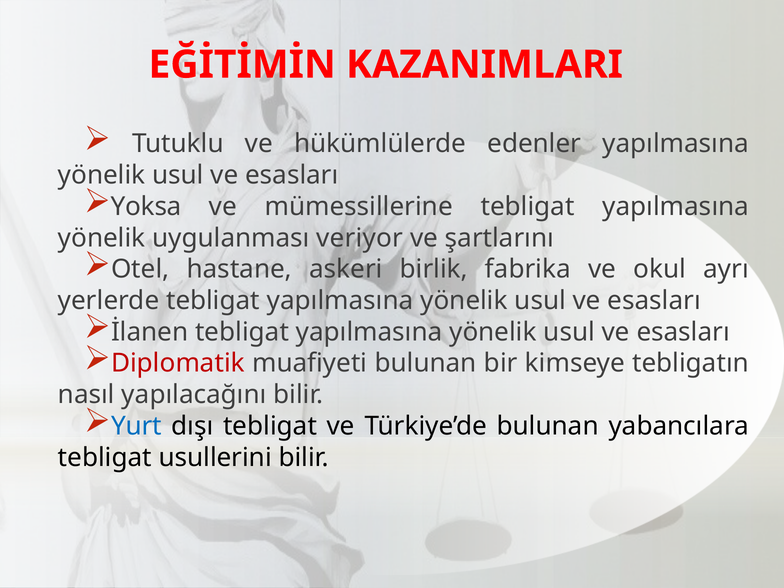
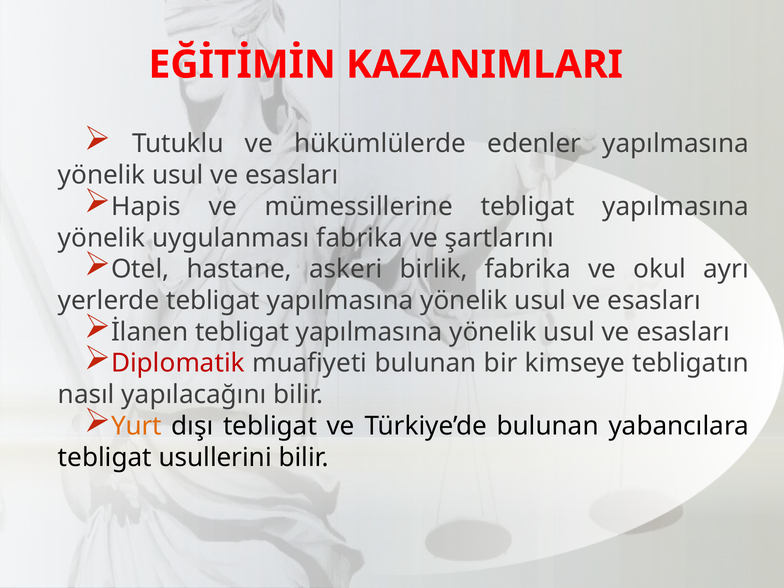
Yoksa: Yoksa -> Hapis
uygulanması veriyor: veriyor -> fabrika
Yurt colour: blue -> orange
